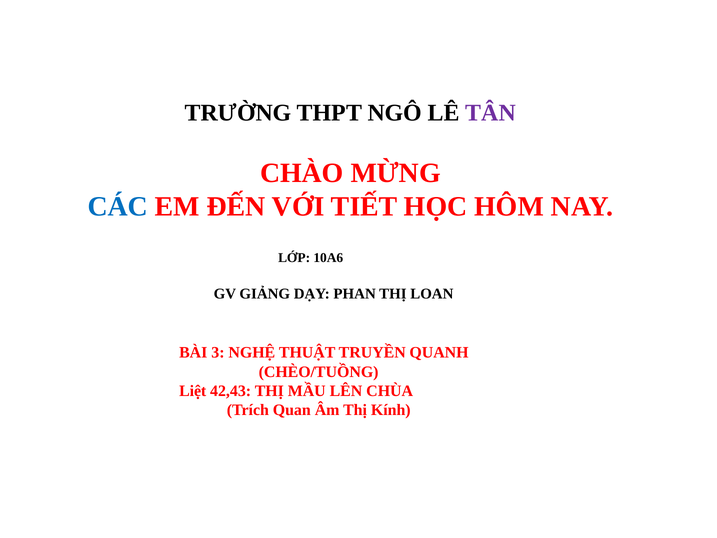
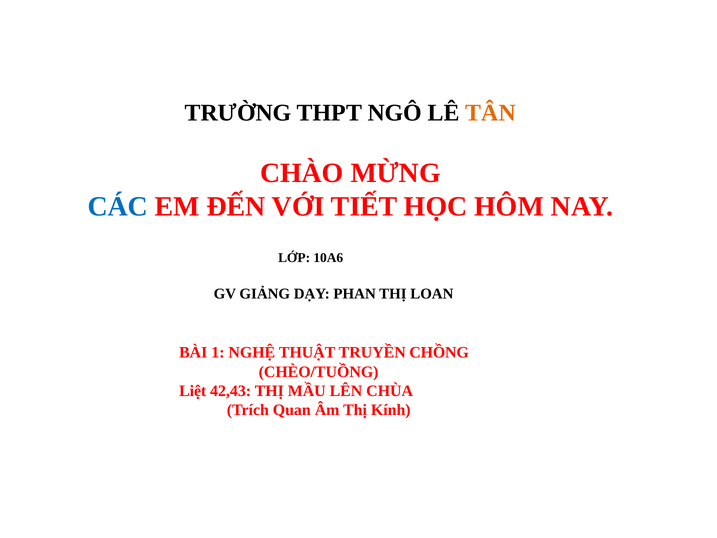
TÂN colour: purple -> orange
3: 3 -> 1
QUANH: QUANH -> CHỒNG
